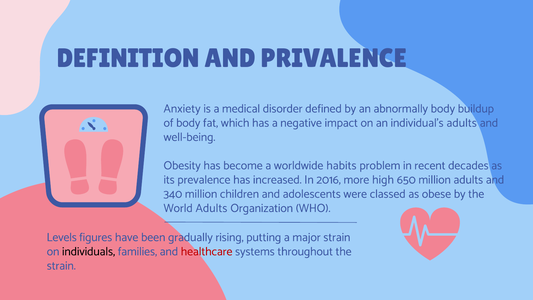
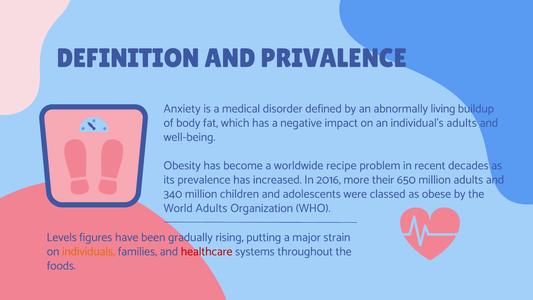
abnormally body: body -> living
habits: habits -> recipe
high: high -> their
individuals colour: black -> orange
strain at (61, 265): strain -> foods
